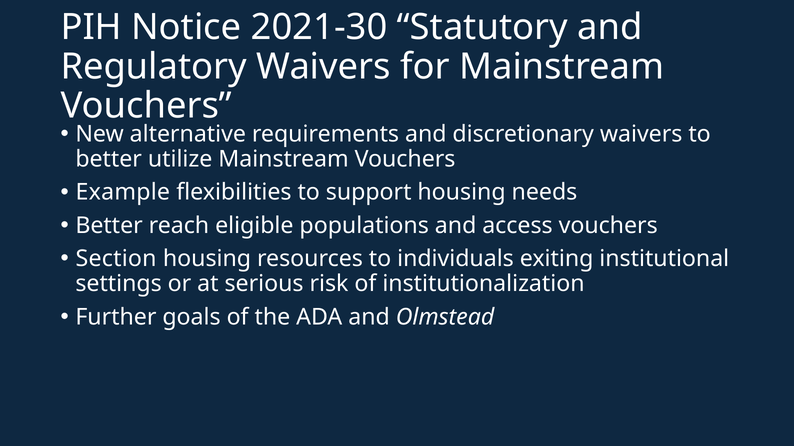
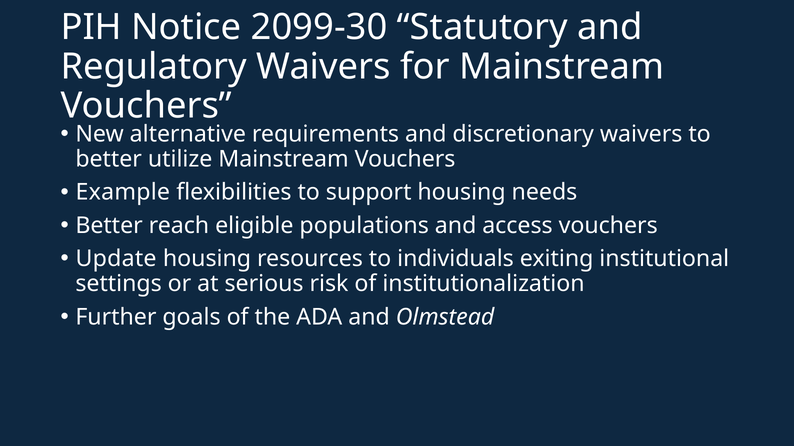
2021-30: 2021-30 -> 2099-30
Section: Section -> Update
